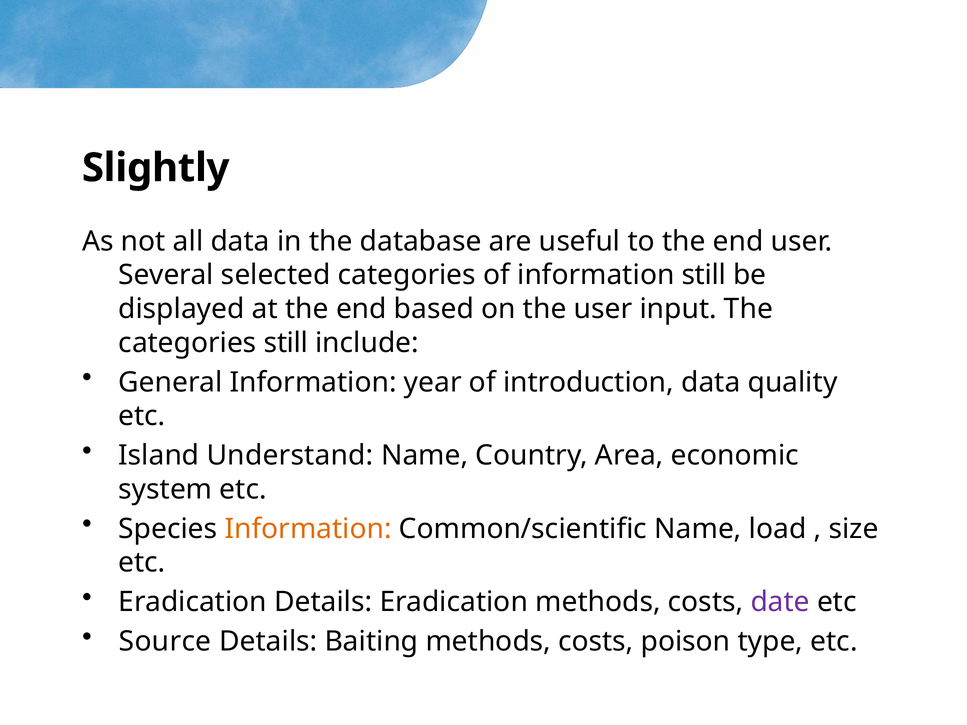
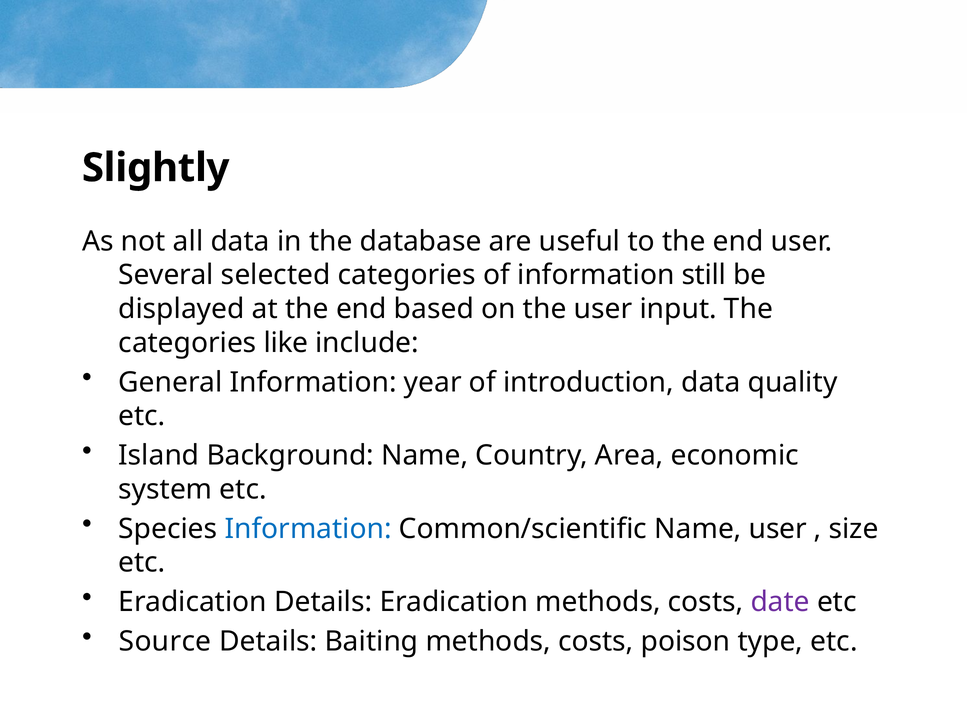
categories still: still -> like
Understand: Understand -> Background
Information at (308, 529) colour: orange -> blue
Name load: load -> user
